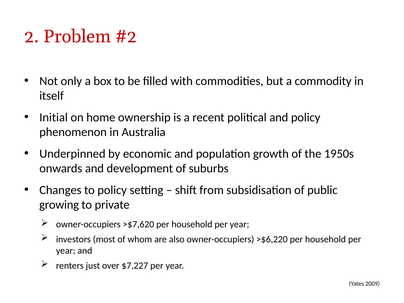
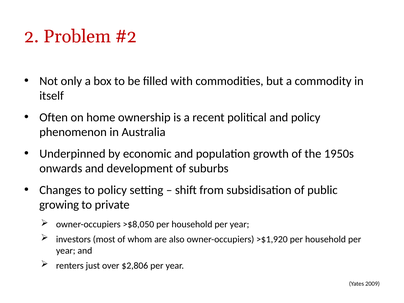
Initial: Initial -> Often
>$7,620: >$7,620 -> >$8,050
>$6,220: >$6,220 -> >$1,920
$7,227: $7,227 -> $2,806
